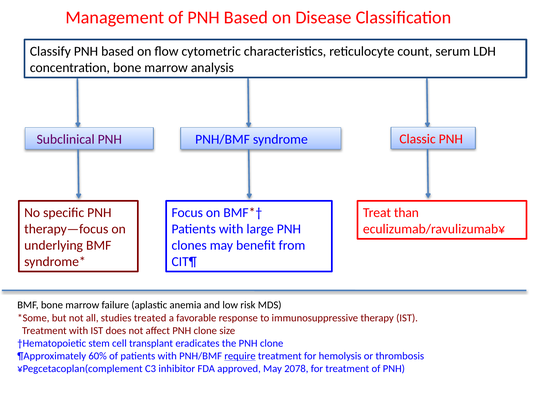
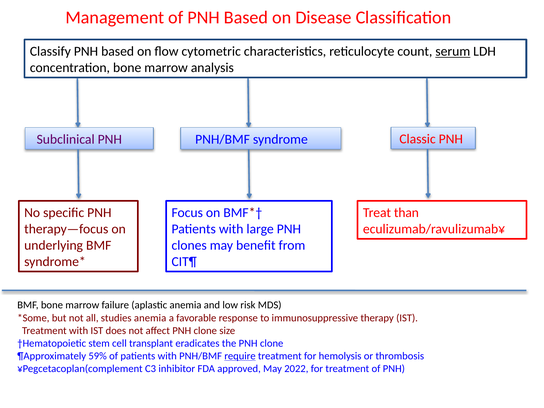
serum underline: none -> present
studies treated: treated -> anemia
60%: 60% -> 59%
2078: 2078 -> 2022
